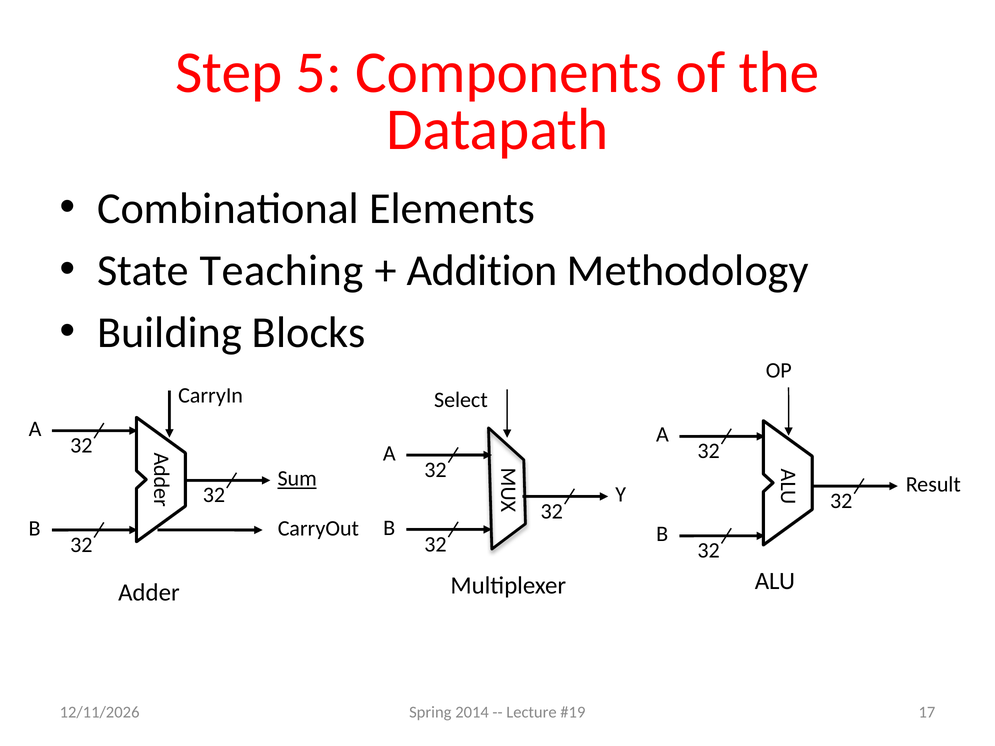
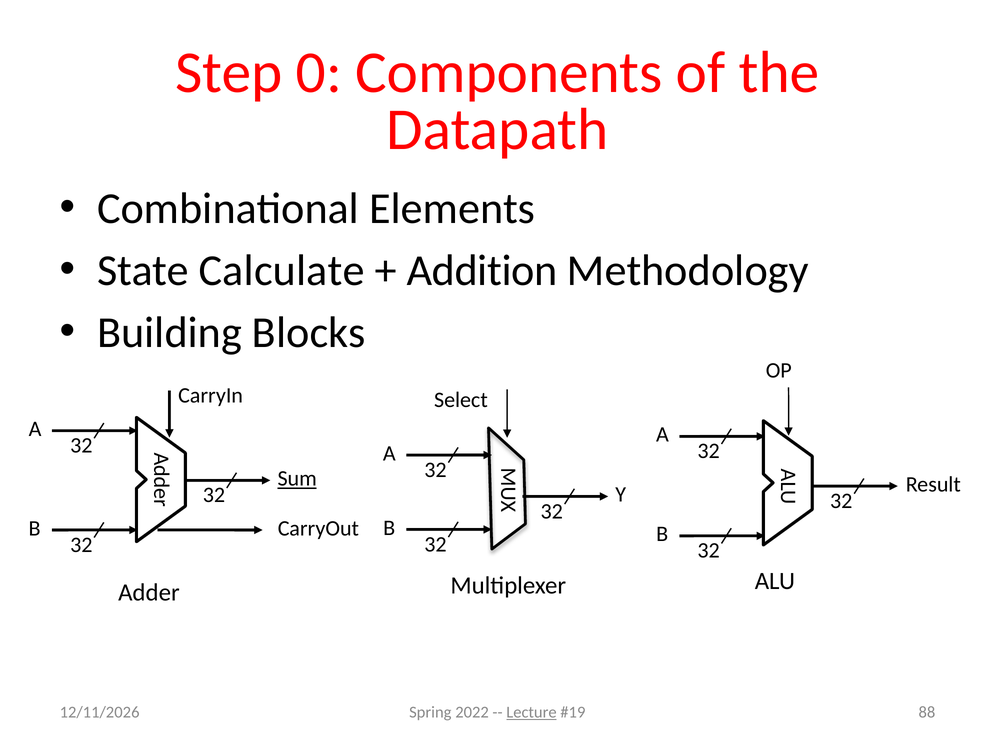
5: 5 -> 0
Teaching: Teaching -> Calculate
2014: 2014 -> 2022
Lecture underline: none -> present
17: 17 -> 88
